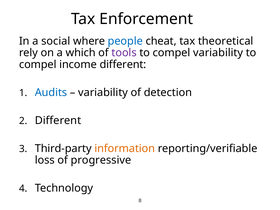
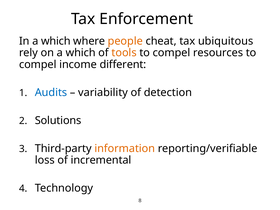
In a social: social -> which
people colour: blue -> orange
theoretical: theoretical -> ubiquitous
tools colour: purple -> orange
compel variability: variability -> resources
Different at (58, 120): Different -> Solutions
progressive: progressive -> incremental
